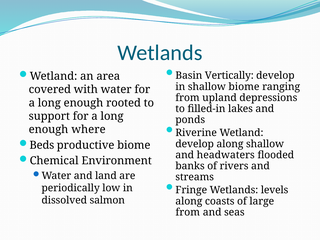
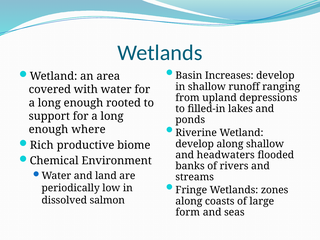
Vertically: Vertically -> Increases
shallow biome: biome -> runoff
Beds: Beds -> Rich
levels: levels -> zones
from at (188, 212): from -> form
